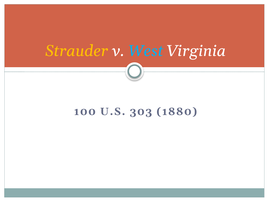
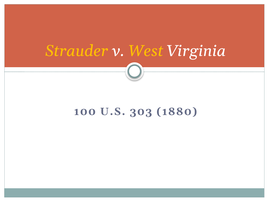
West colour: light blue -> yellow
